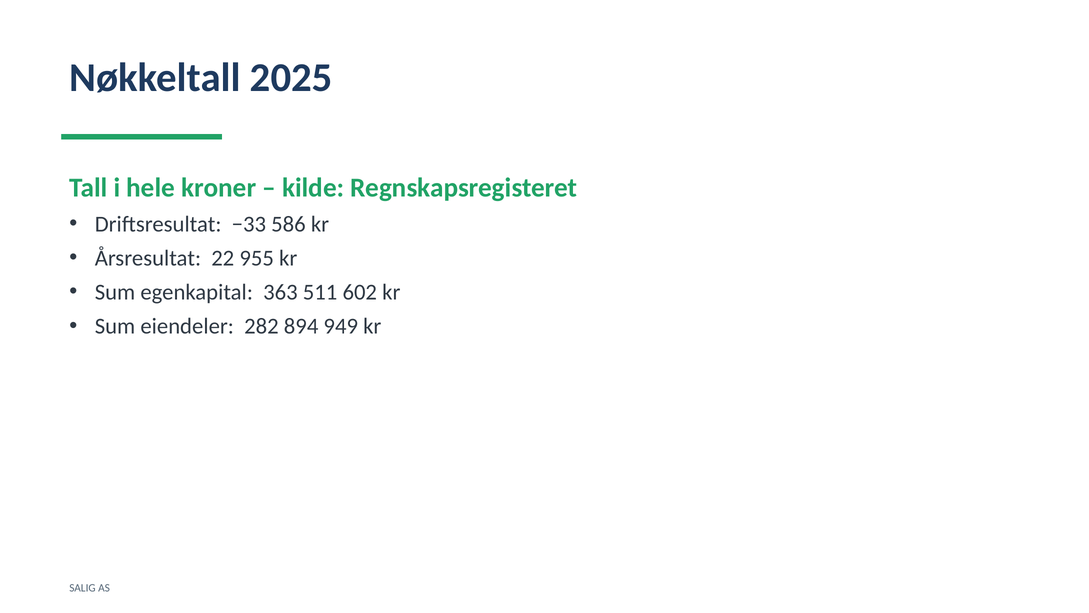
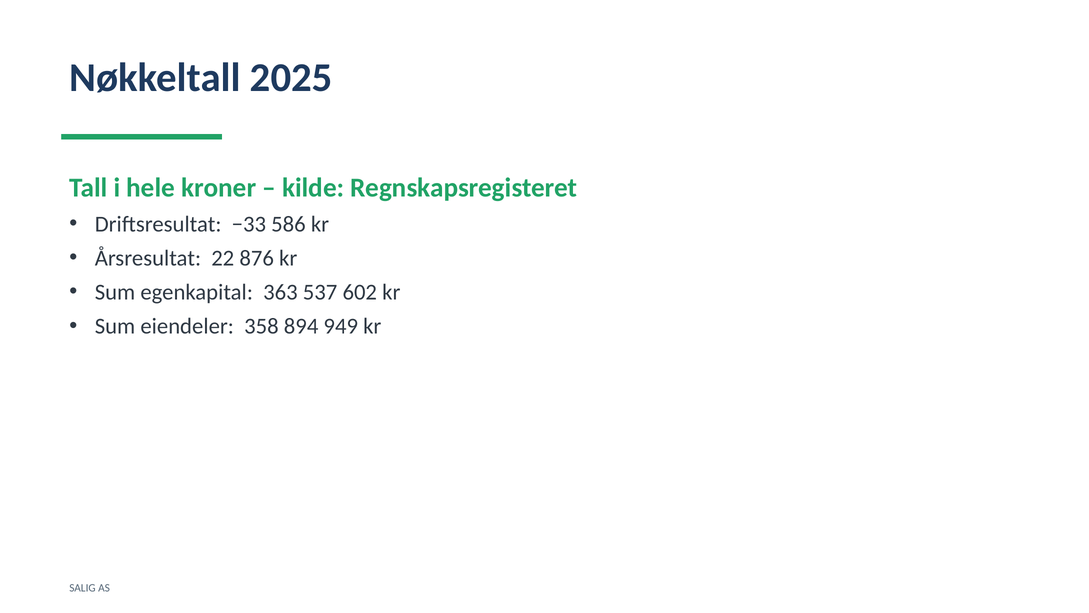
955: 955 -> 876
511: 511 -> 537
282: 282 -> 358
